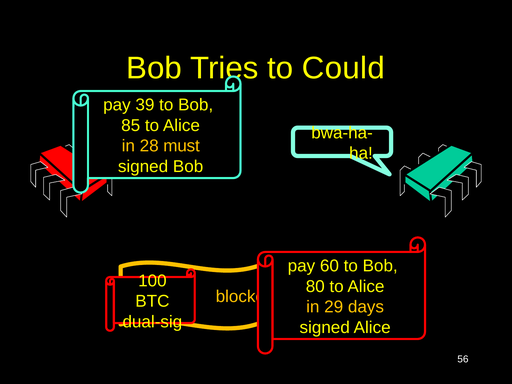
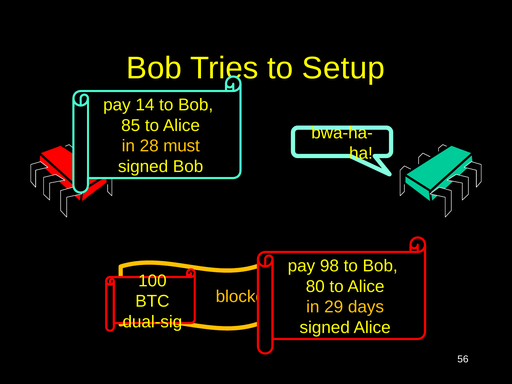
Could: Could -> Setup
39: 39 -> 14
60: 60 -> 98
